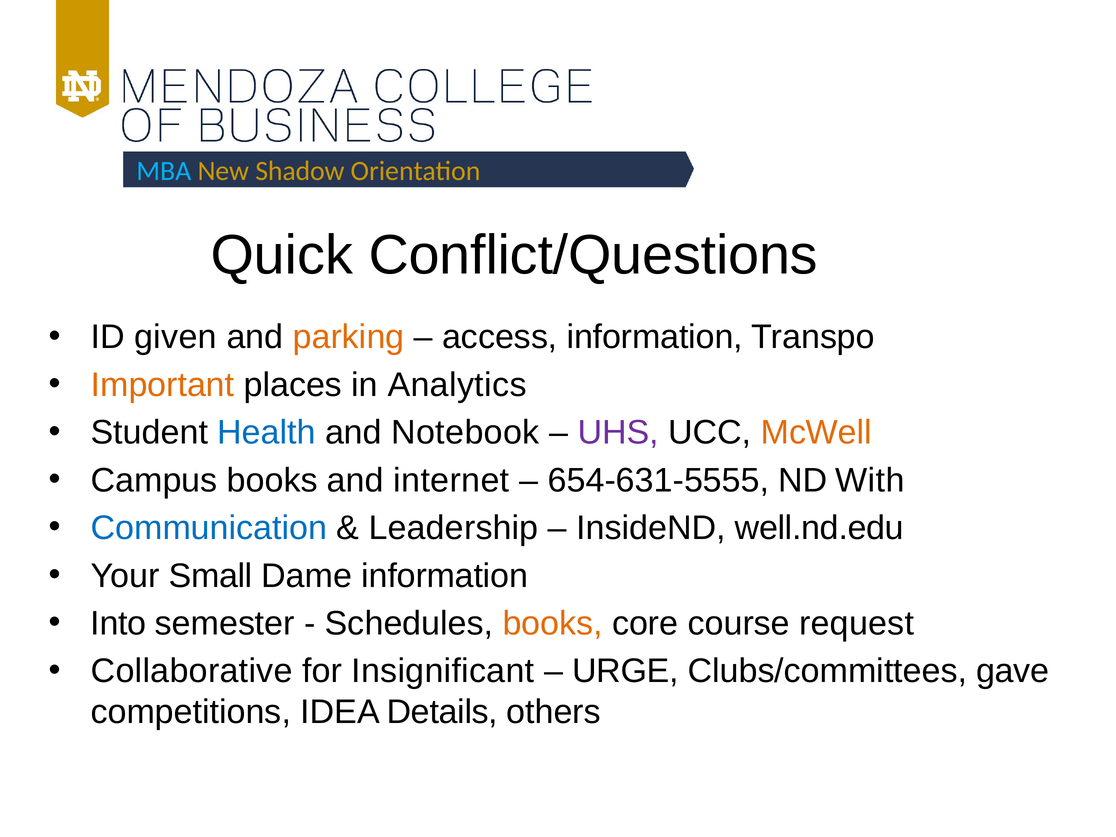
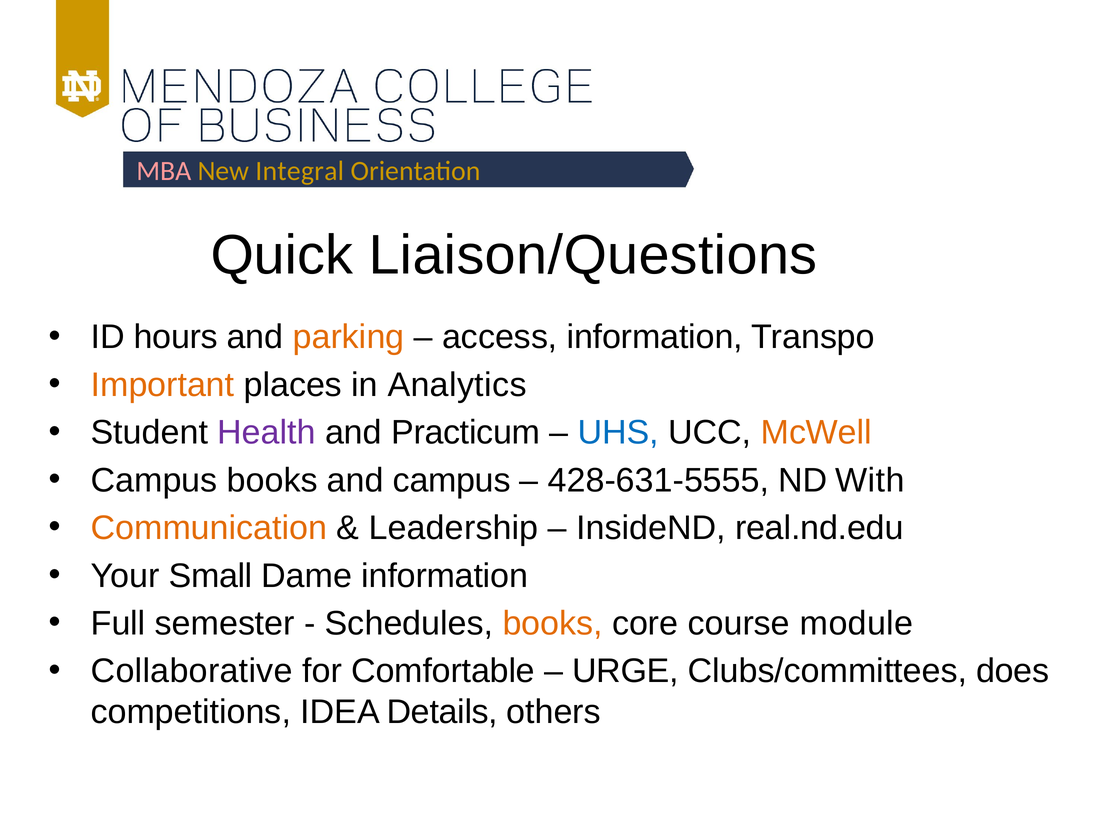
MBA colour: light blue -> pink
Shadow: Shadow -> Integral
Conflict/Questions: Conflict/Questions -> Liaison/Questions
given: given -> hours
Health colour: blue -> purple
Notebook: Notebook -> Practicum
UHS colour: purple -> blue
and internet: internet -> campus
654-631-5555: 654-631-5555 -> 428-631-5555
Communication colour: blue -> orange
well.nd.edu: well.nd.edu -> real.nd.edu
Into: Into -> Full
request: request -> module
Insignificant: Insignificant -> Comfortable
gave: gave -> does
